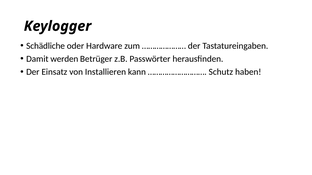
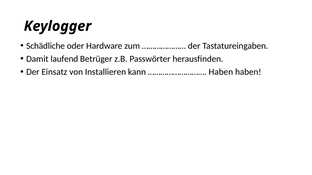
werden: werden -> laufend
Schutz at (221, 72): Schutz -> Haben
